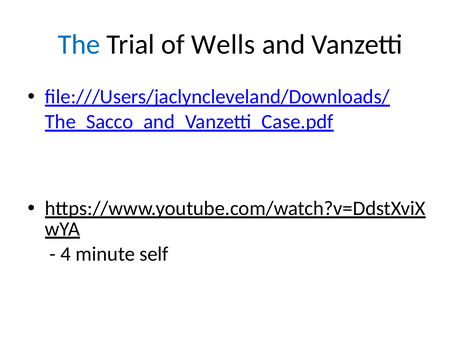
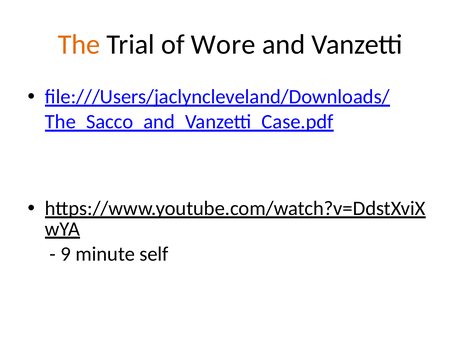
The colour: blue -> orange
Wells: Wells -> Wore
4: 4 -> 9
